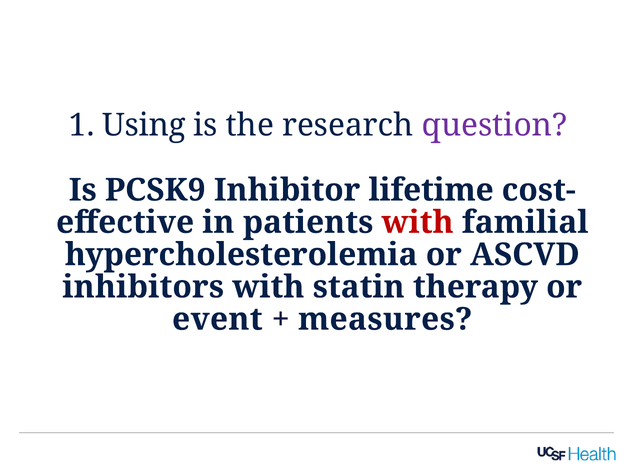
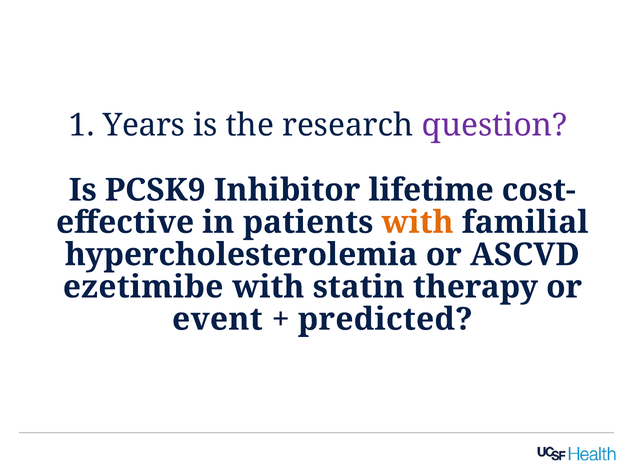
Using: Using -> Years
with at (418, 222) colour: red -> orange
inhibitors: inhibitors -> ezetimibe
measures: measures -> predicted
